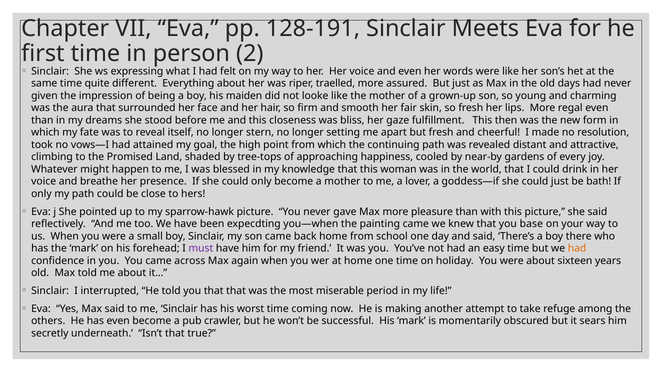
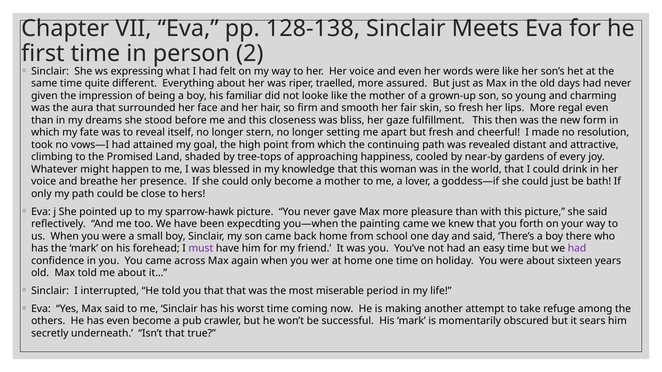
128-191: 128-191 -> 128-138
maiden: maiden -> familiar
base: base -> forth
had at (577, 249) colour: orange -> purple
